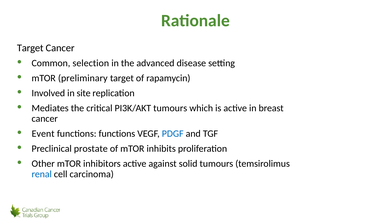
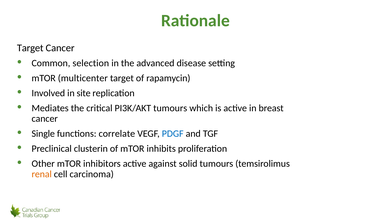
preliminary: preliminary -> multicenter
Event: Event -> Single
functions functions: functions -> correlate
prostate: prostate -> clusterin
renal colour: blue -> orange
